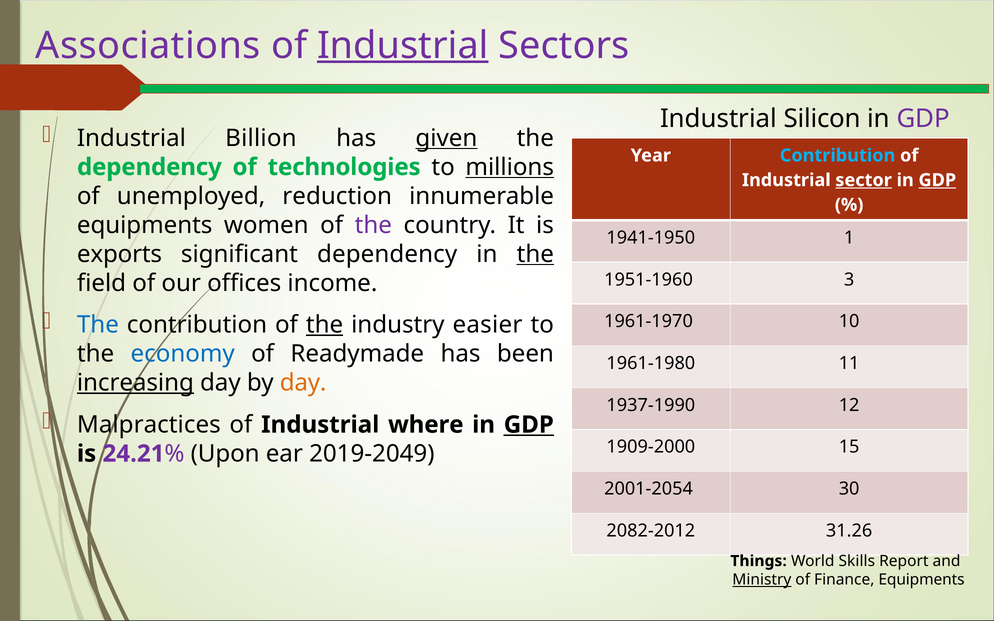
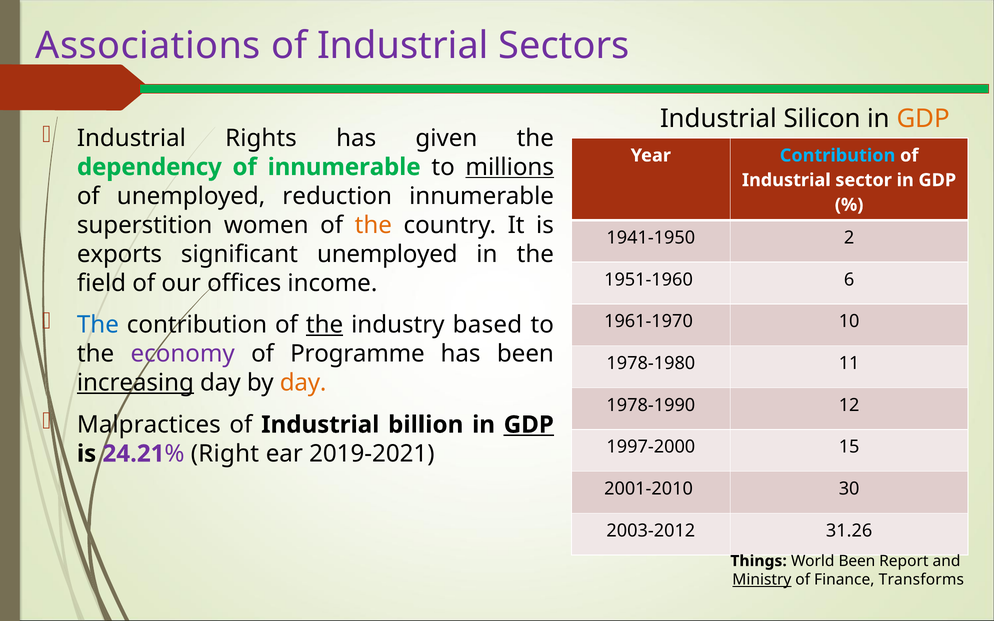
Industrial at (403, 46) underline: present -> none
GDP at (923, 119) colour: purple -> orange
Billion: Billion -> Rights
given underline: present -> none
of technologies: technologies -> innumerable
sector underline: present -> none
GDP at (937, 180) underline: present -> none
equipments at (145, 225): equipments -> superstition
the at (373, 225) colour: purple -> orange
1: 1 -> 2
significant dependency: dependency -> unemployed
the at (535, 254) underline: present -> none
3: 3 -> 6
easier: easier -> based
economy colour: blue -> purple
Readymade: Readymade -> Programme
1961-1980: 1961-1980 -> 1978-1980
1937-1990: 1937-1990 -> 1978-1990
where: where -> billion
1909-2000: 1909-2000 -> 1997-2000
Upon: Upon -> Right
2019-2049: 2019-2049 -> 2019-2021
2001-2054: 2001-2054 -> 2001-2010
2082-2012: 2082-2012 -> 2003-2012
World Skills: Skills -> Been
Finance Equipments: Equipments -> Transforms
